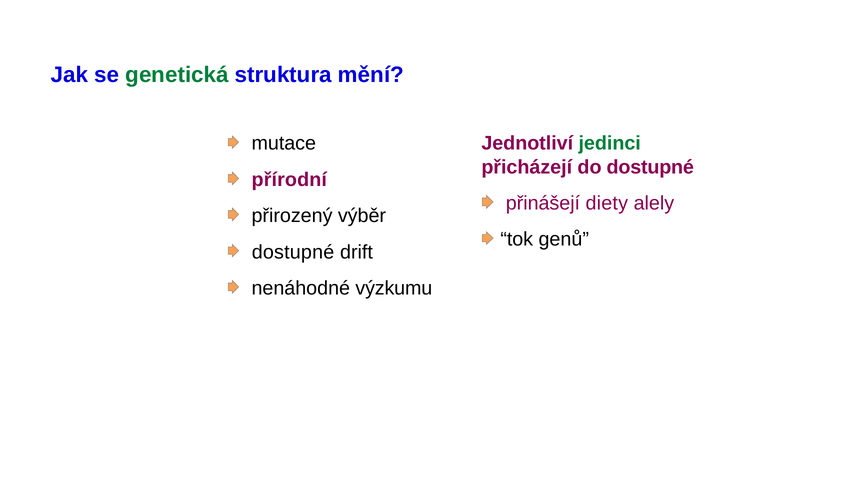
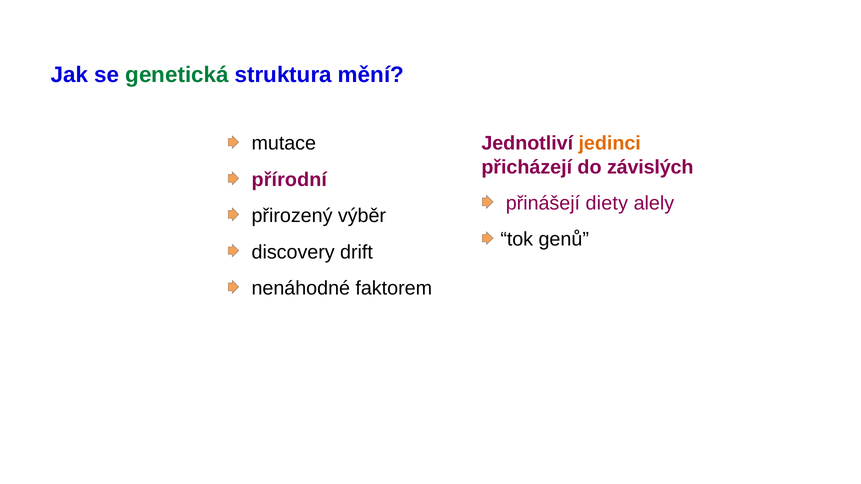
jedinci colour: green -> orange
do dostupné: dostupné -> závislých
dostupné at (293, 252): dostupné -> discovery
výzkumu: výzkumu -> faktorem
